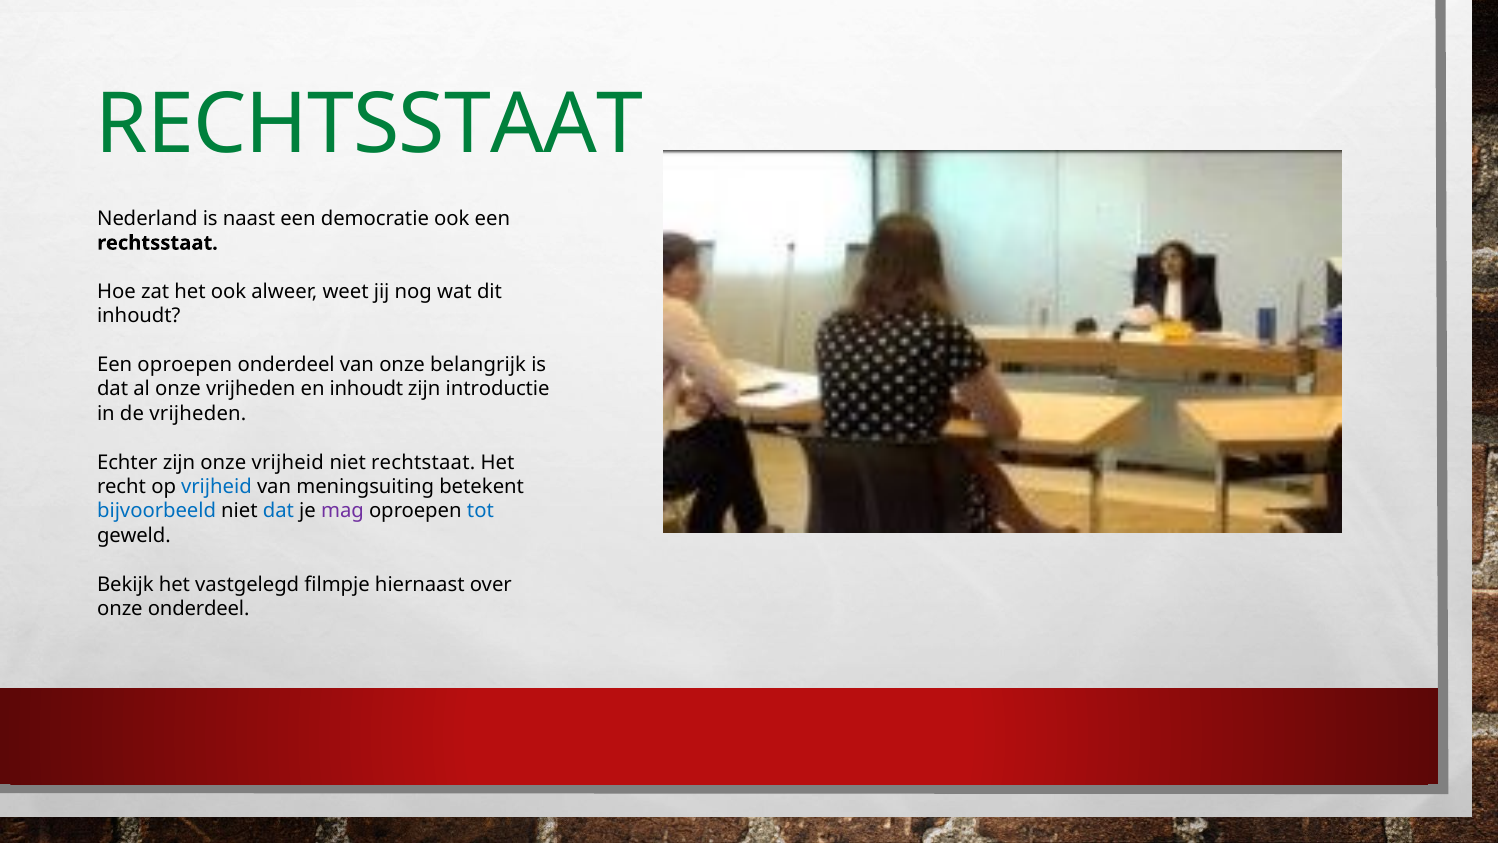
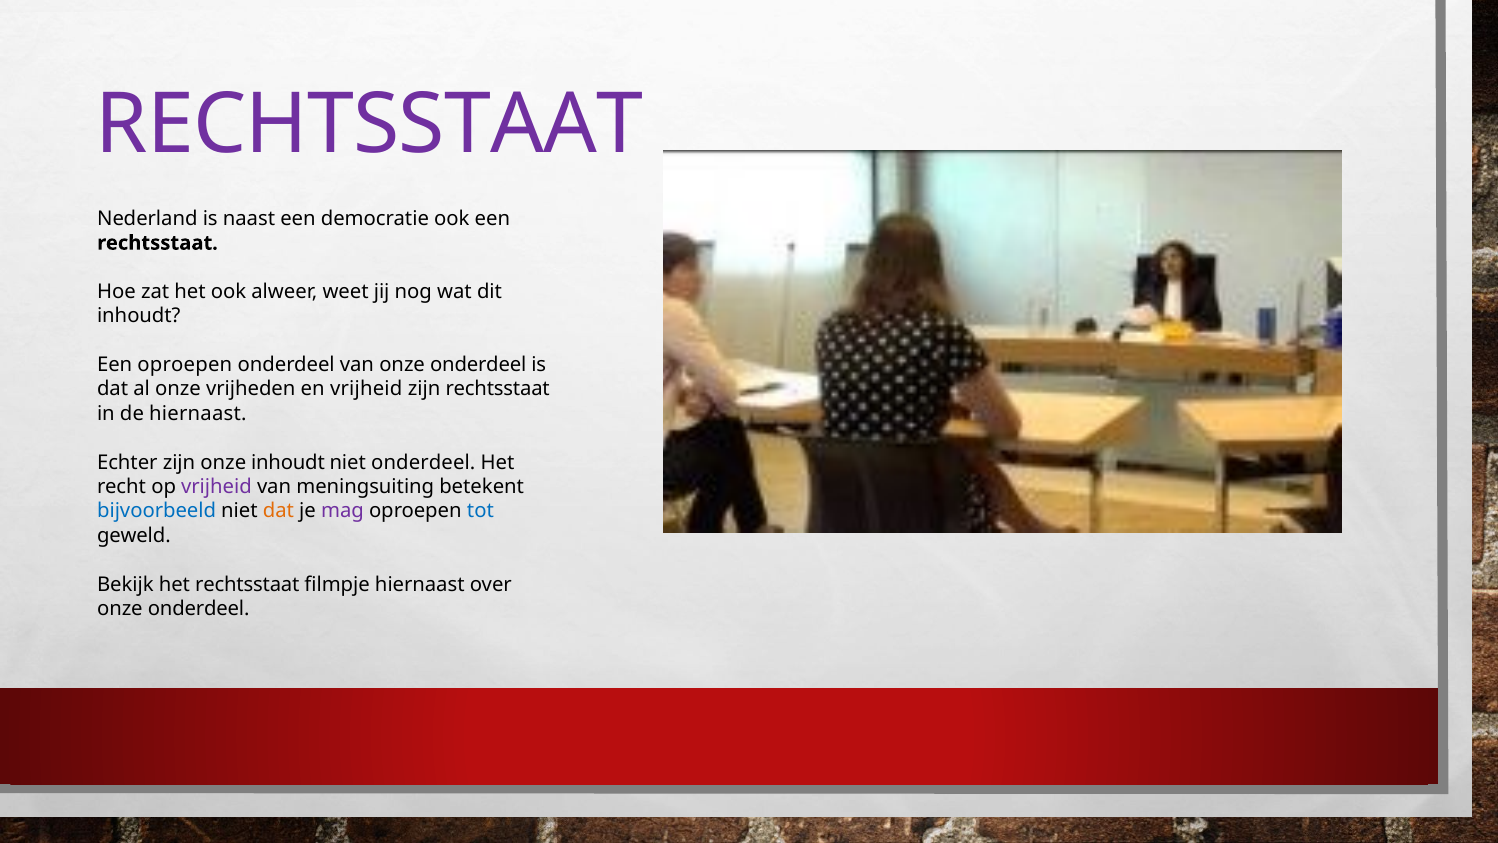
RECHTSSTAAT at (370, 125) colour: green -> purple
van onze belangrijk: belangrijk -> onderdeel
en inhoudt: inhoudt -> vrijheid
zijn introductie: introductie -> rechtsstaat
de vrijheden: vrijheden -> hiernaast
onze vrijheid: vrijheid -> inhoudt
niet rechtstaat: rechtstaat -> onderdeel
vrijheid at (216, 487) colour: blue -> purple
dat at (278, 511) colour: blue -> orange
het vastgelegd: vastgelegd -> rechtsstaat
